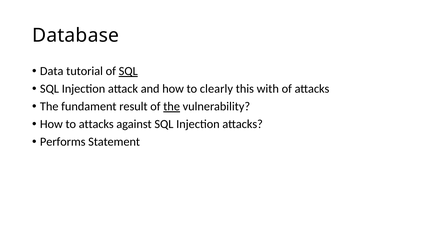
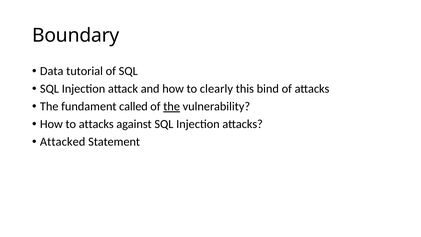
Database: Database -> Boundary
SQL at (128, 71) underline: present -> none
with: with -> bind
result: result -> called
Performs: Performs -> Attacked
